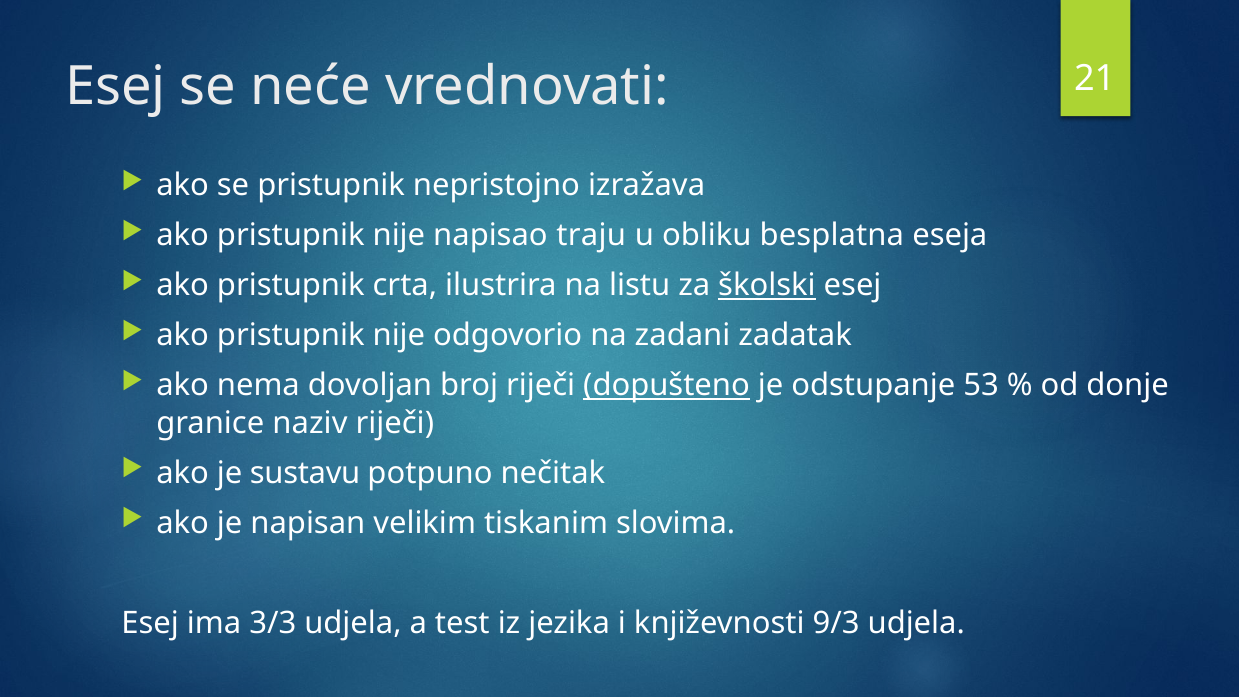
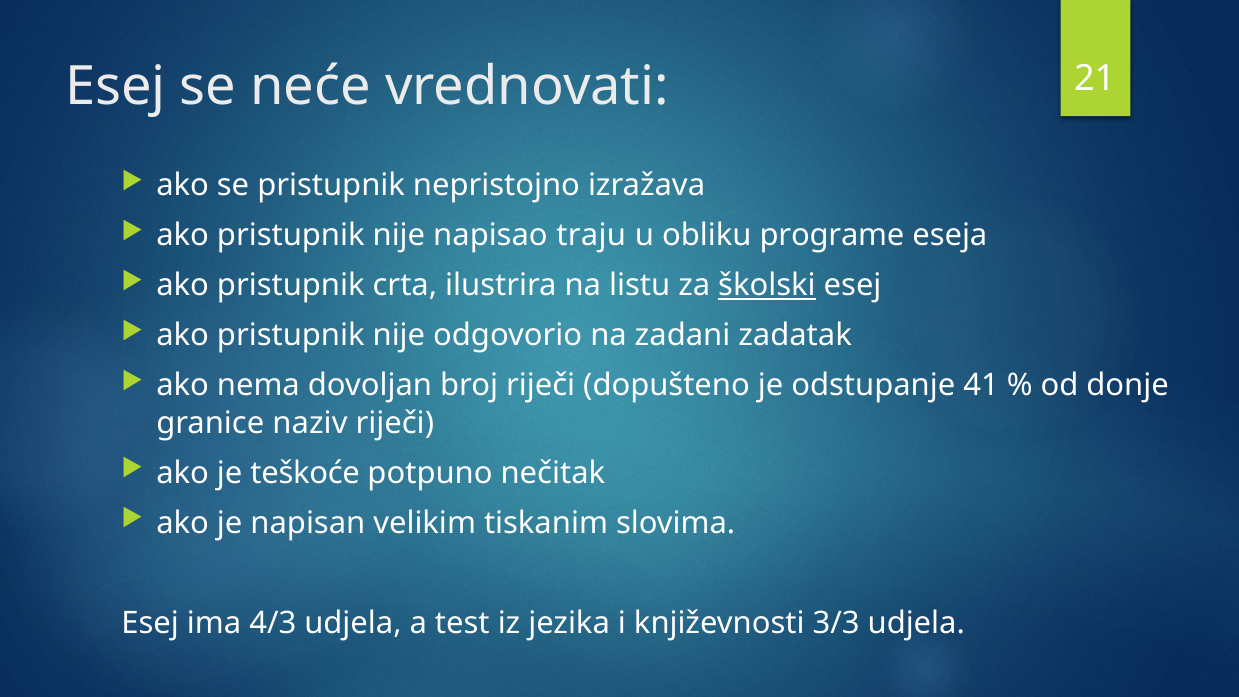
besplatna: besplatna -> programe
dopušteno underline: present -> none
53: 53 -> 41
sustavu: sustavu -> teškoće
3/3: 3/3 -> 4/3
9/3: 9/3 -> 3/3
